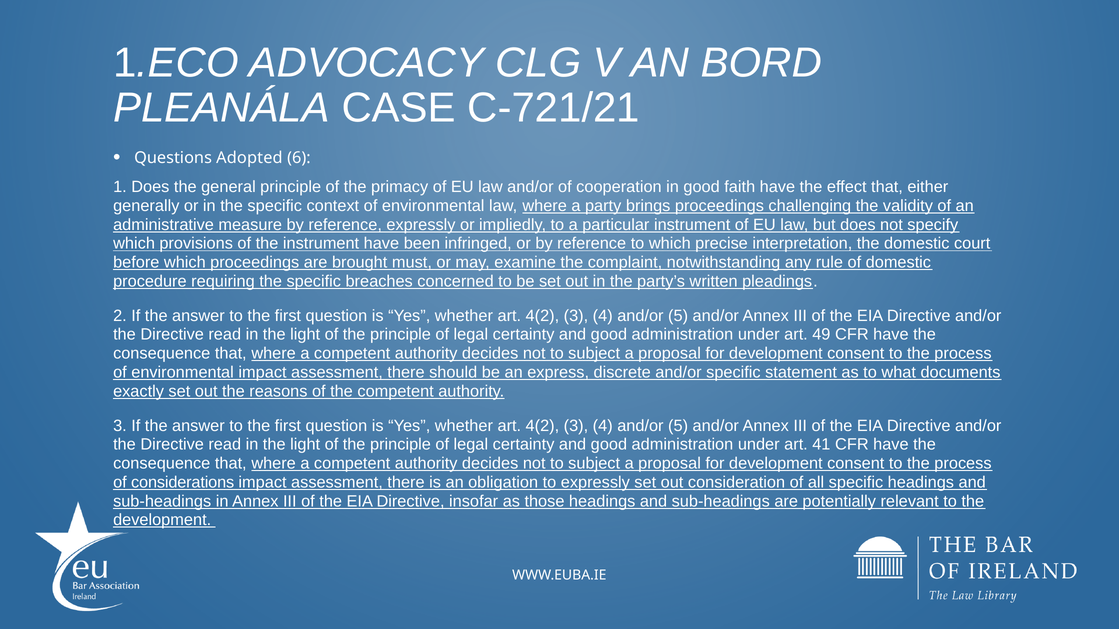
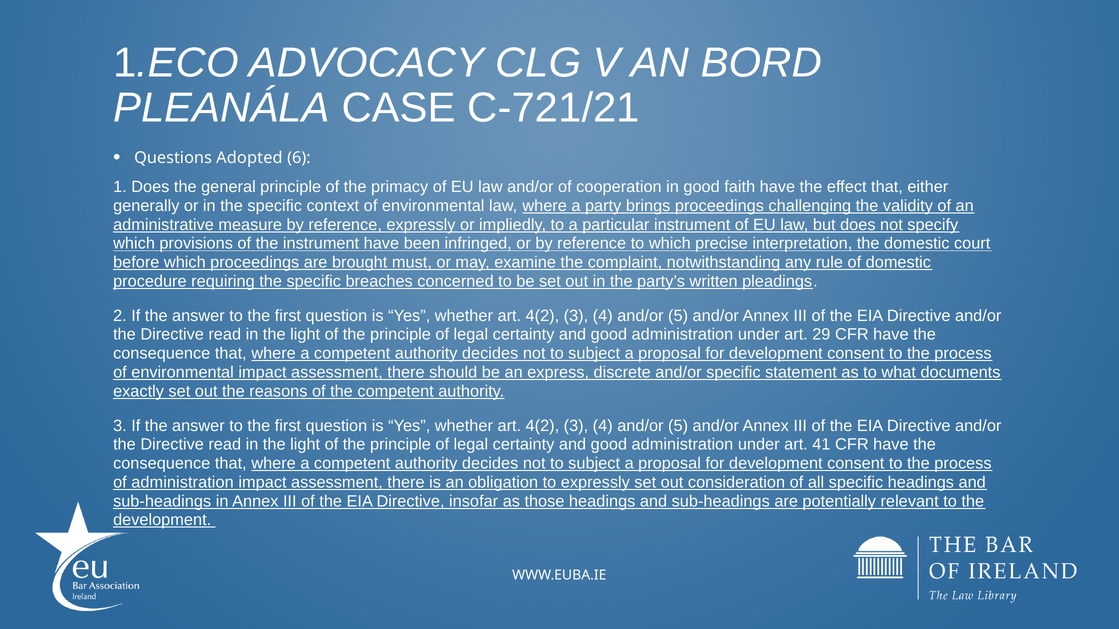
49: 49 -> 29
of considerations: considerations -> administration
